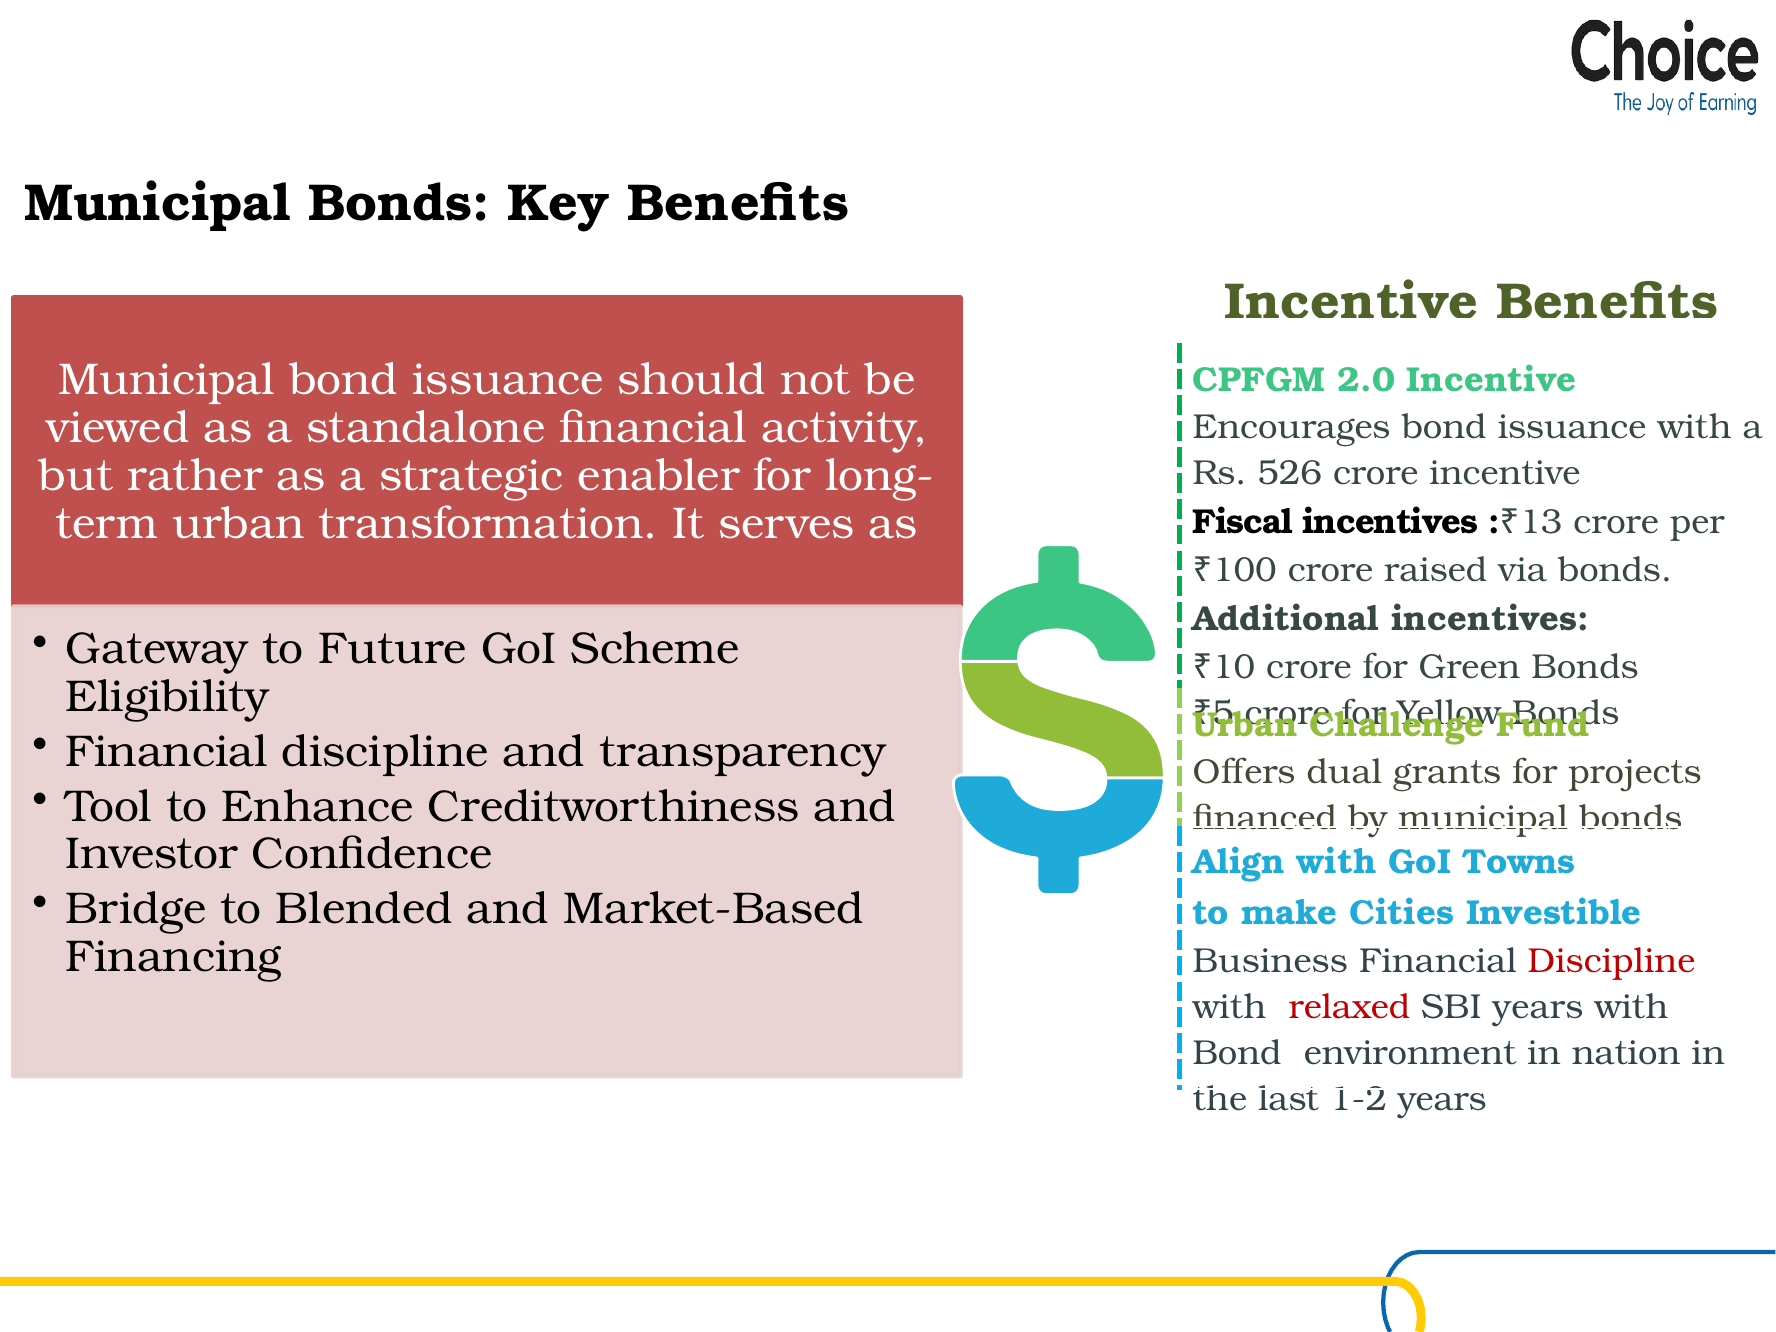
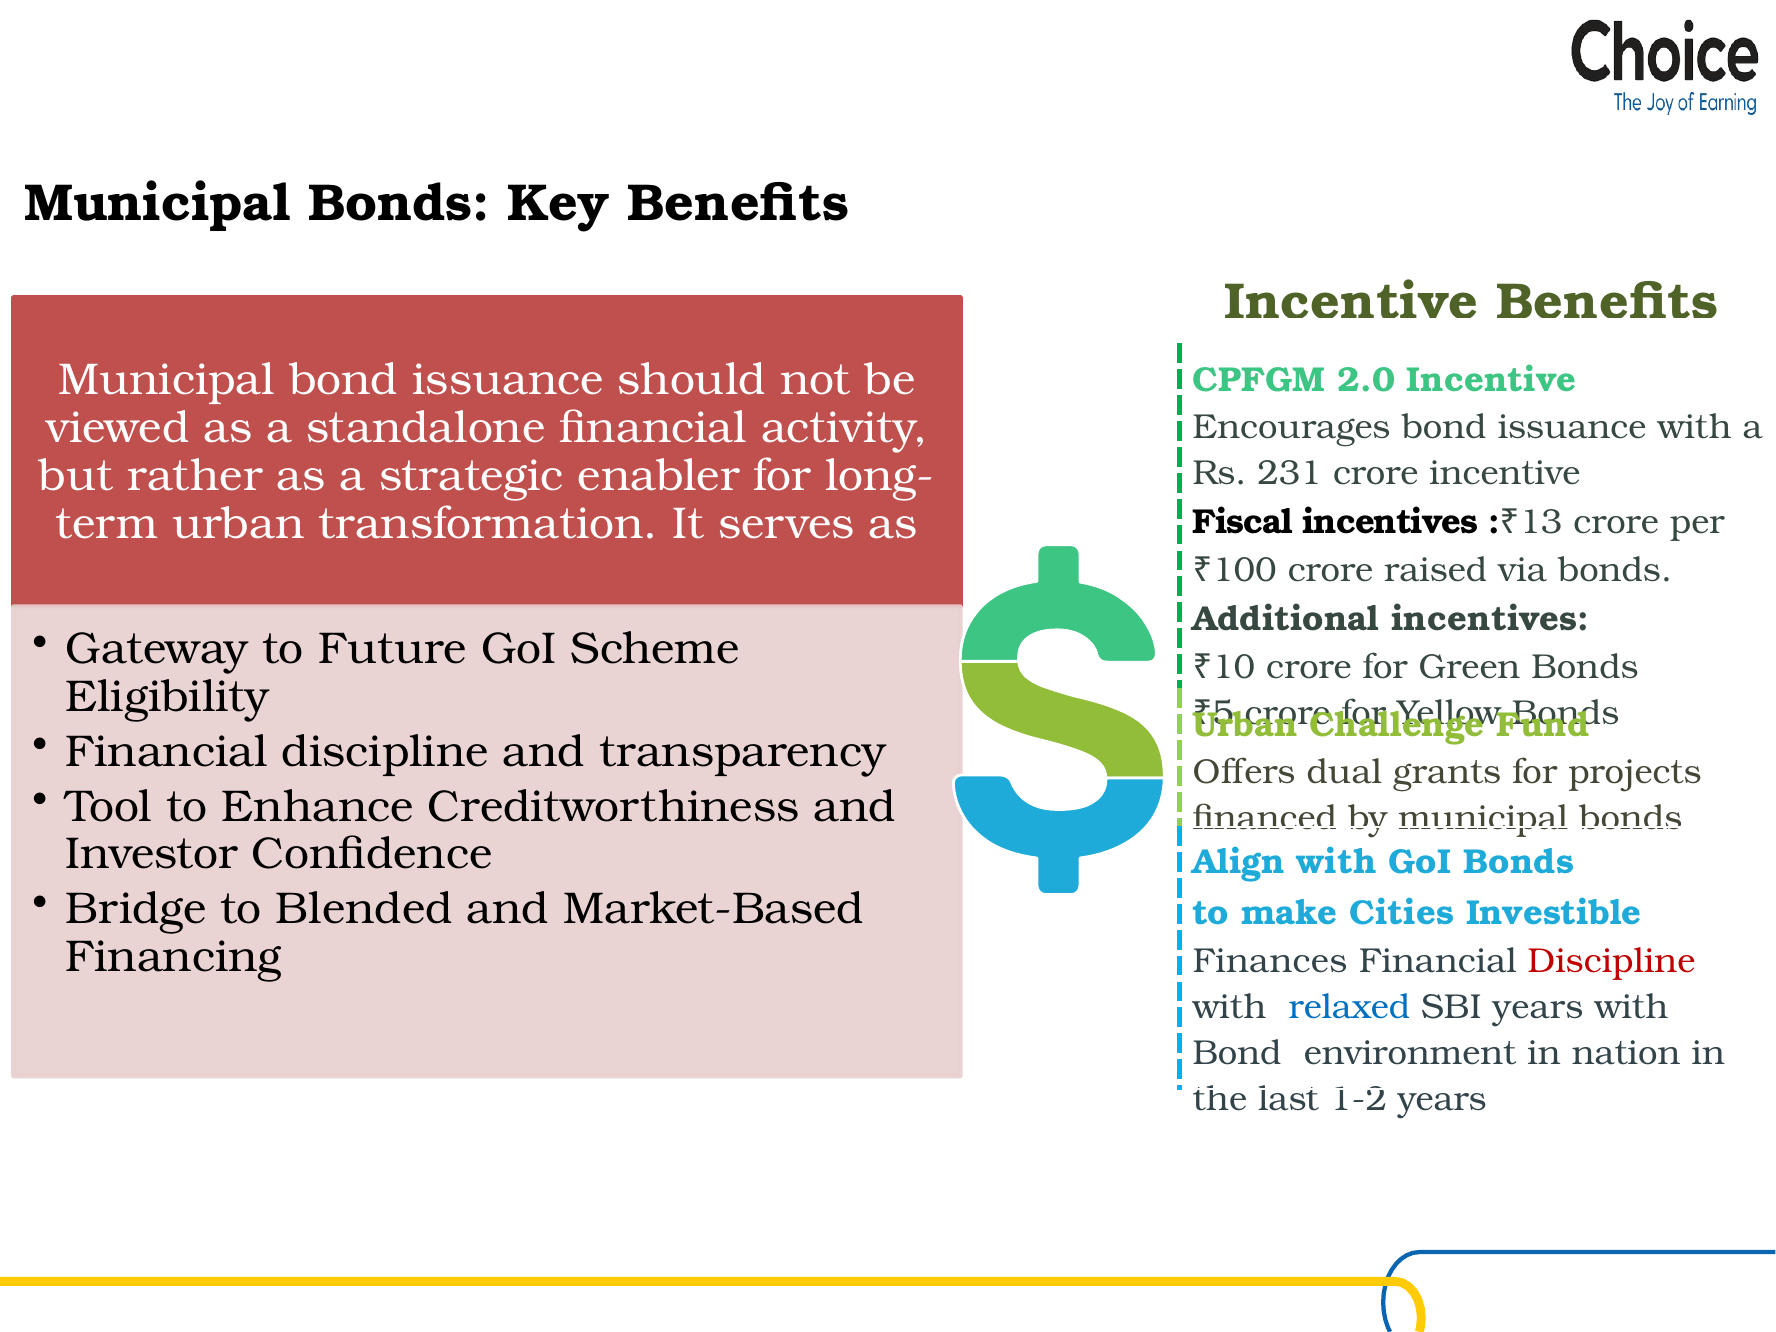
526: 526 -> 231
GoI Towns: Towns -> Bonds
Business: Business -> Finances
relaxed colour: red -> blue
